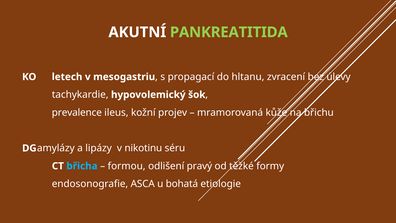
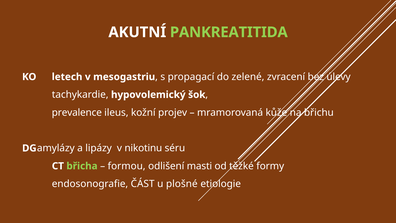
hltanu: hltanu -> zelené
břicha colour: light blue -> light green
pravý: pravý -> masti
ASCA: ASCA -> ČÁST
bohatá: bohatá -> plošné
